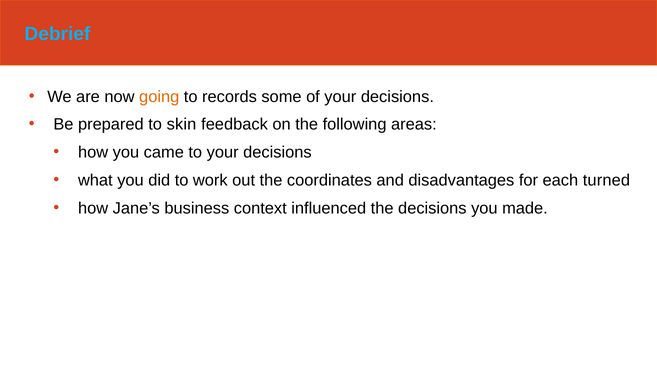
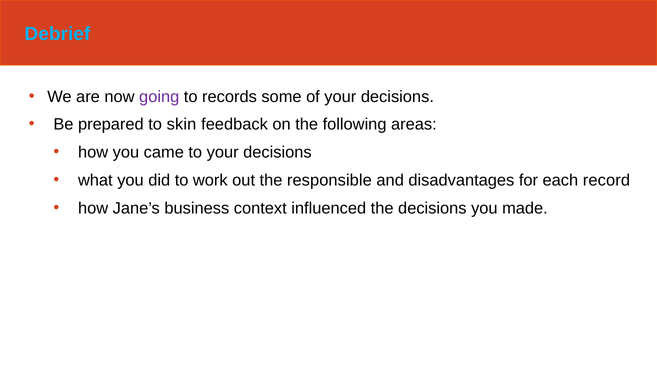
going colour: orange -> purple
coordinates: coordinates -> responsible
turned: turned -> record
